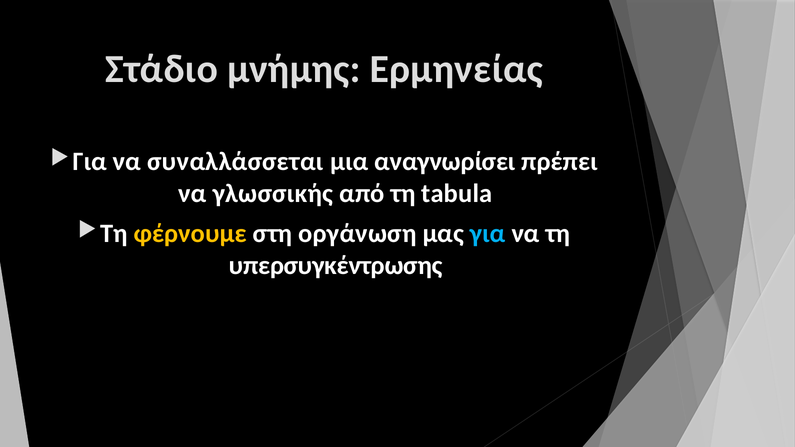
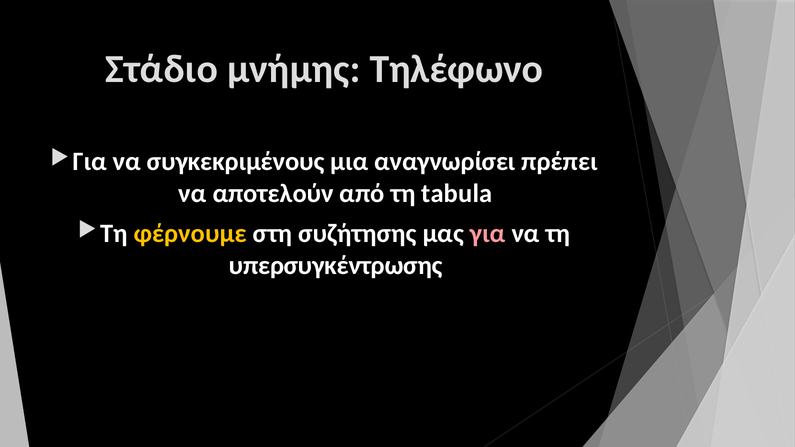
Ερμηνείας: Ερμηνείας -> Τηλέφωνο
συναλλάσσεται: συναλλάσσεται -> συγκεκριμένους
γλωσσικής: γλωσσικής -> αποτελούν
οργάνωση: οργάνωση -> συζήτησης
για colour: light blue -> pink
